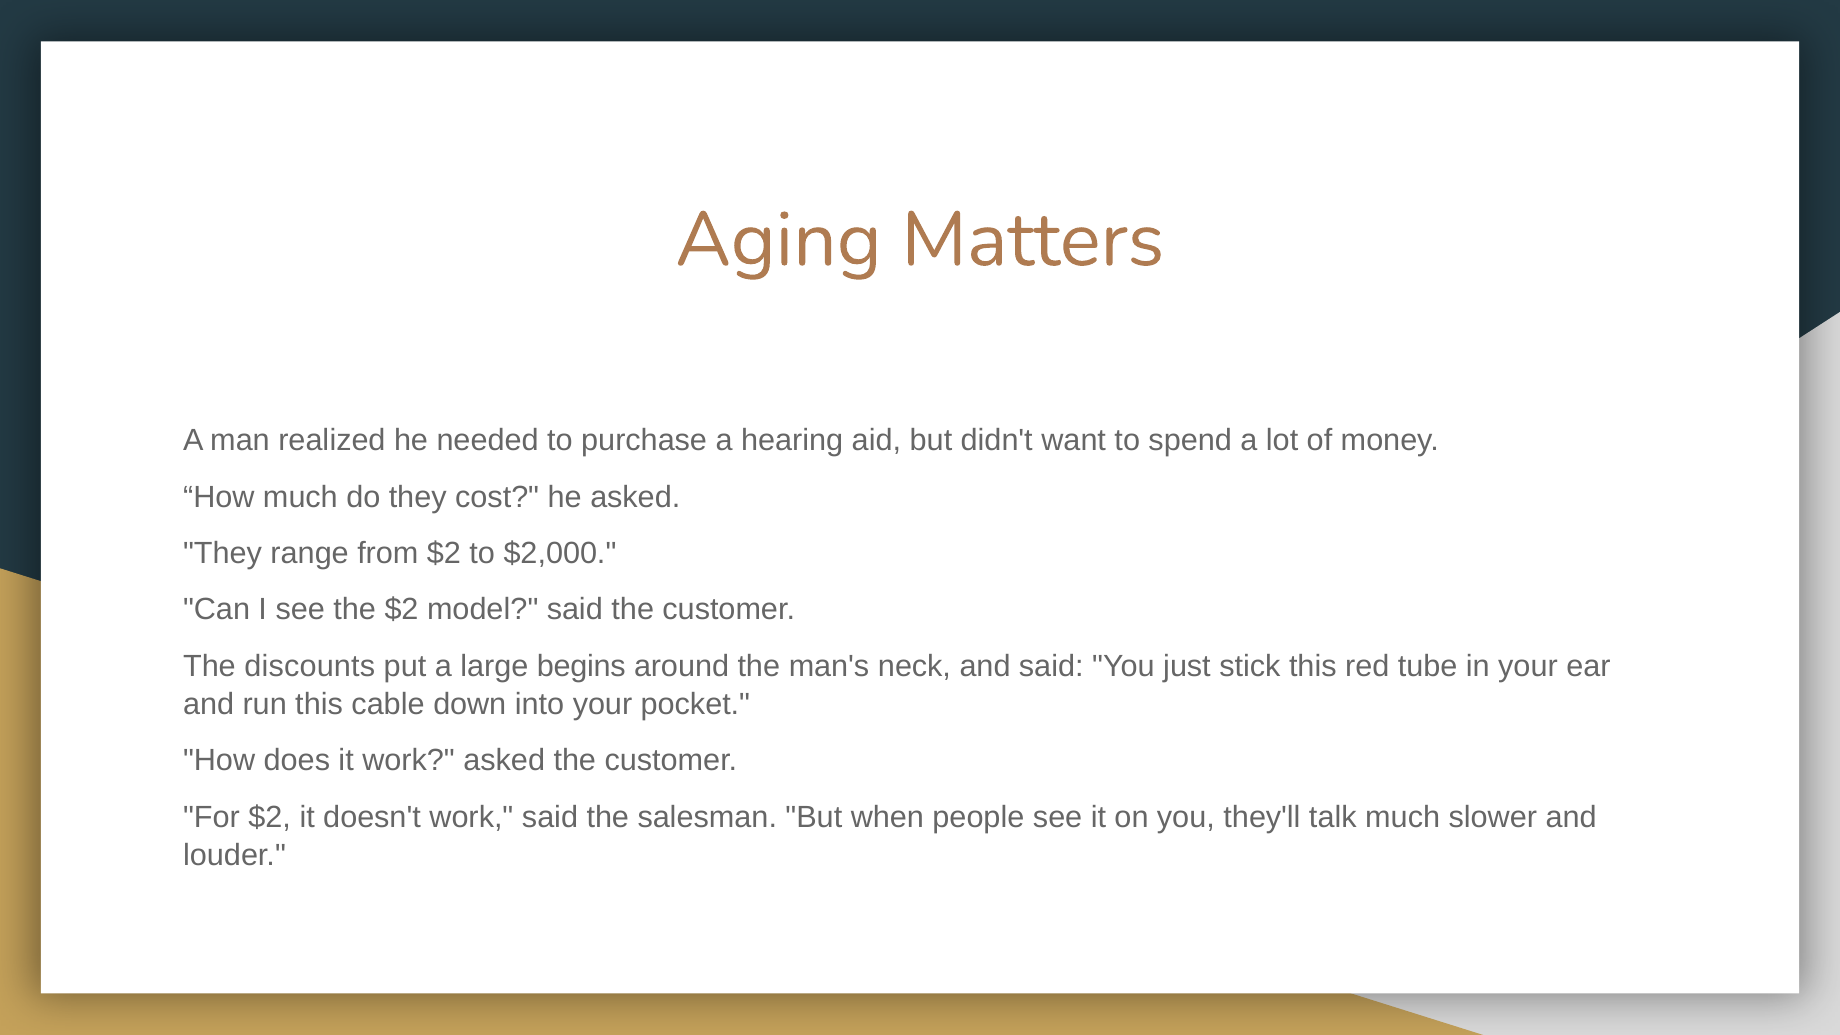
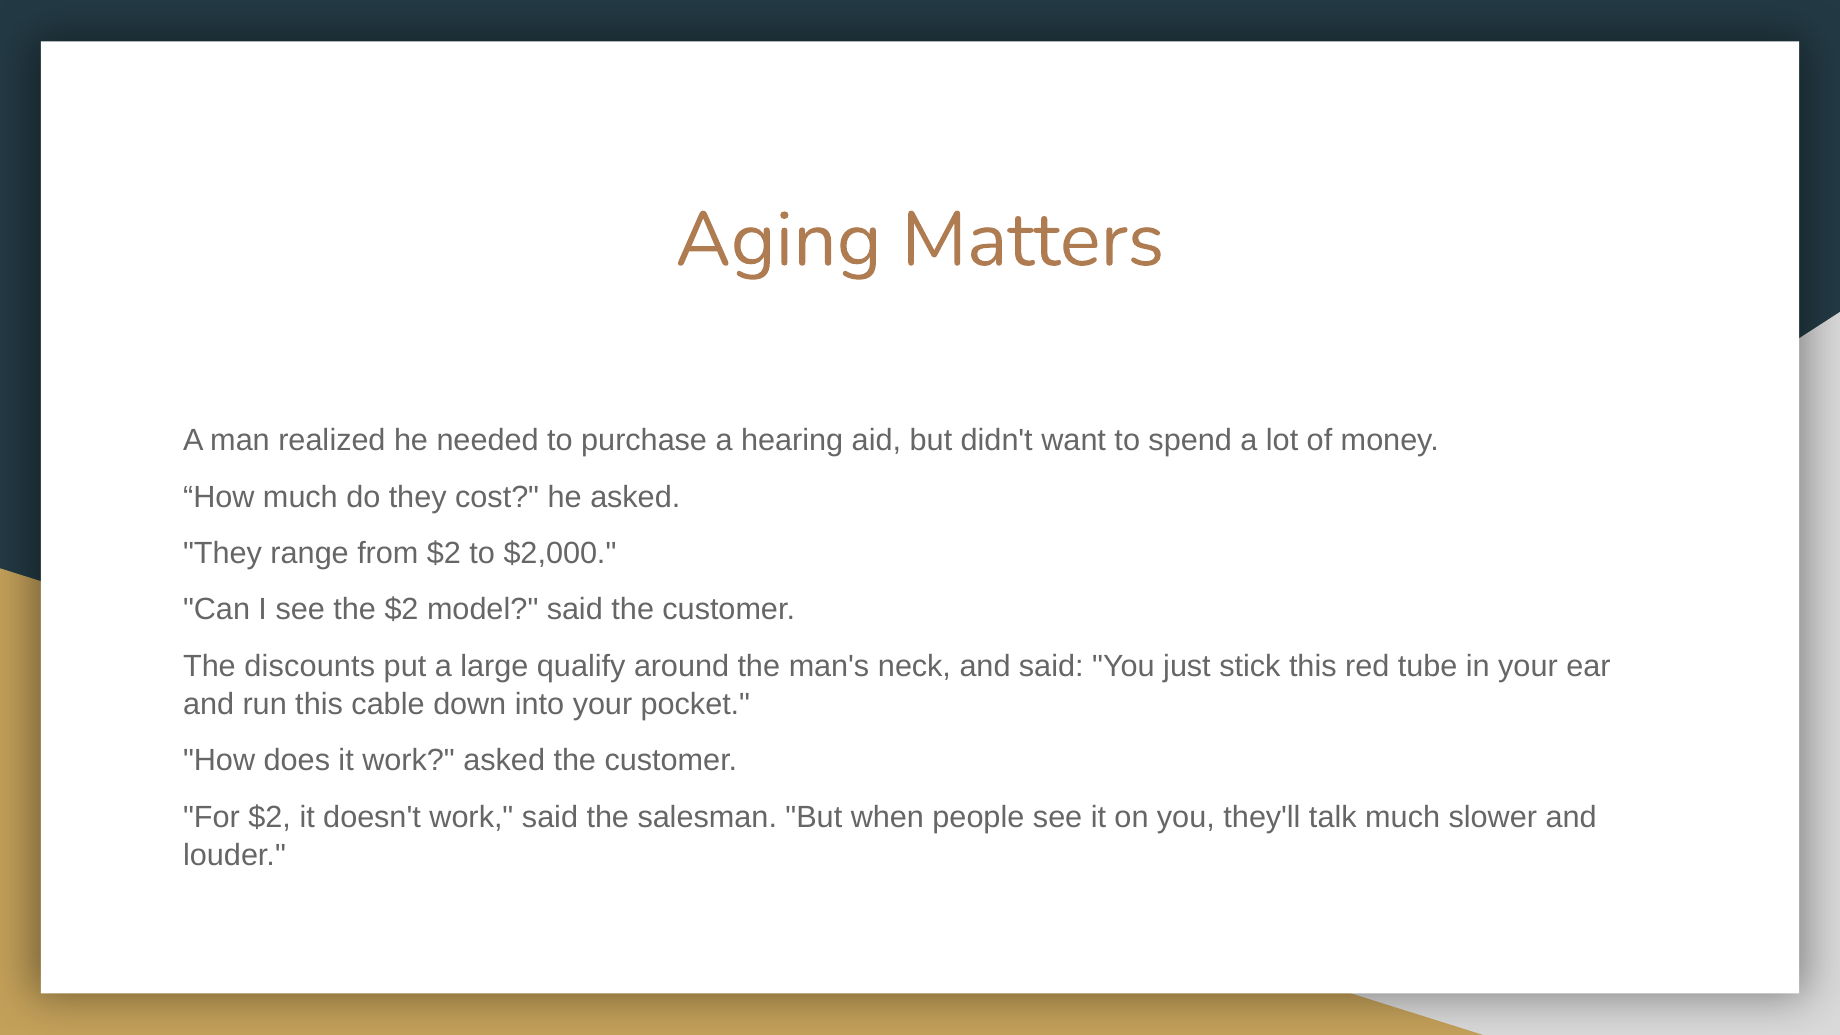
begins: begins -> qualify
